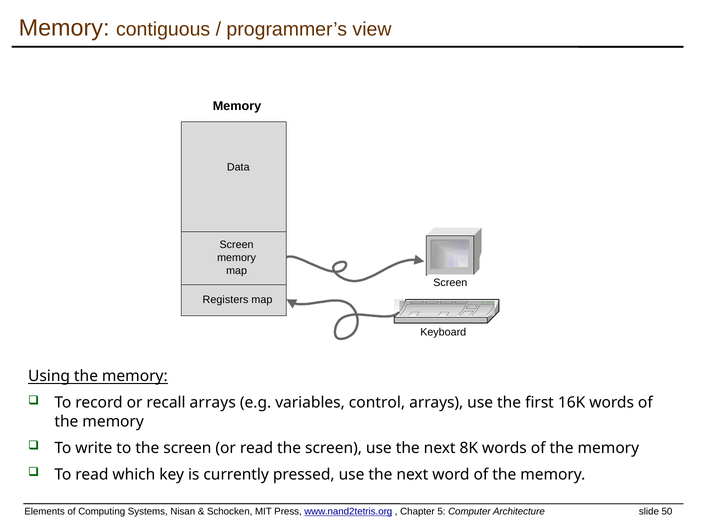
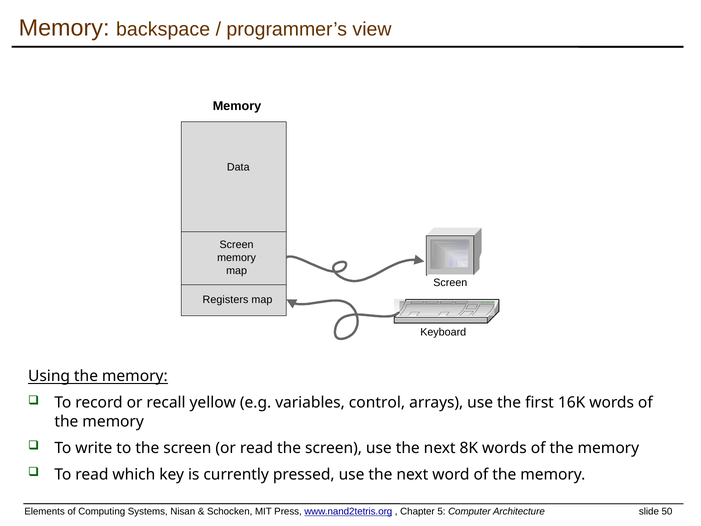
contiguous: contiguous -> backspace
recall arrays: arrays -> yellow
